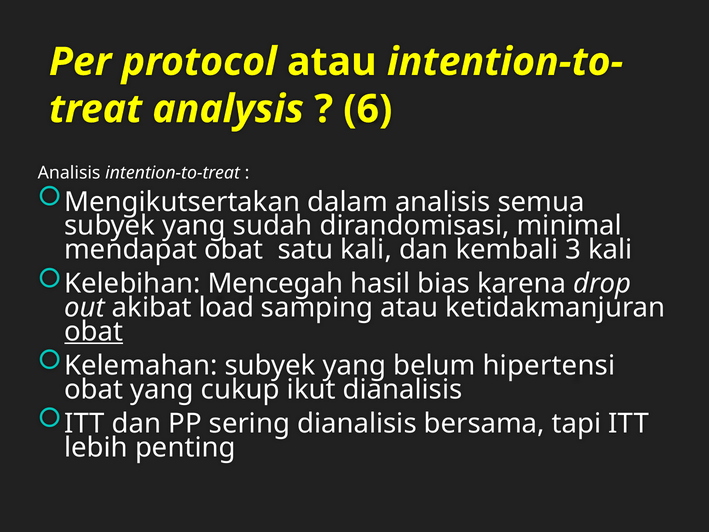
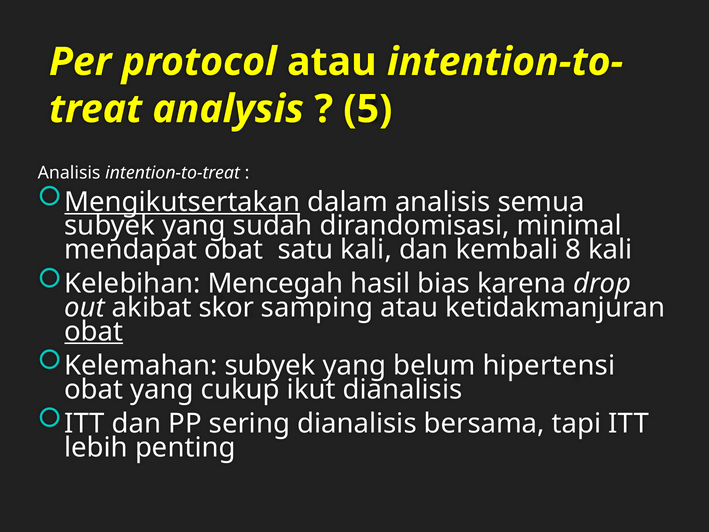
6: 6 -> 5
Mengikutsertakan underline: none -> present
3: 3 -> 8
load: load -> skor
